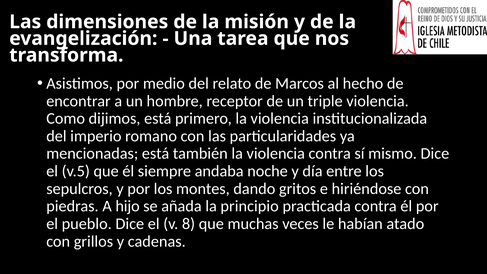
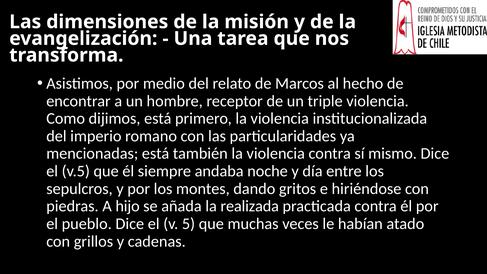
principio: principio -> realizada
8: 8 -> 5
